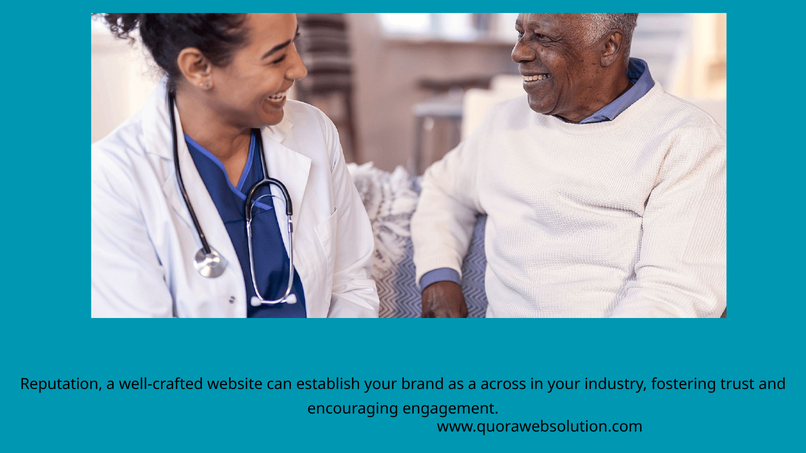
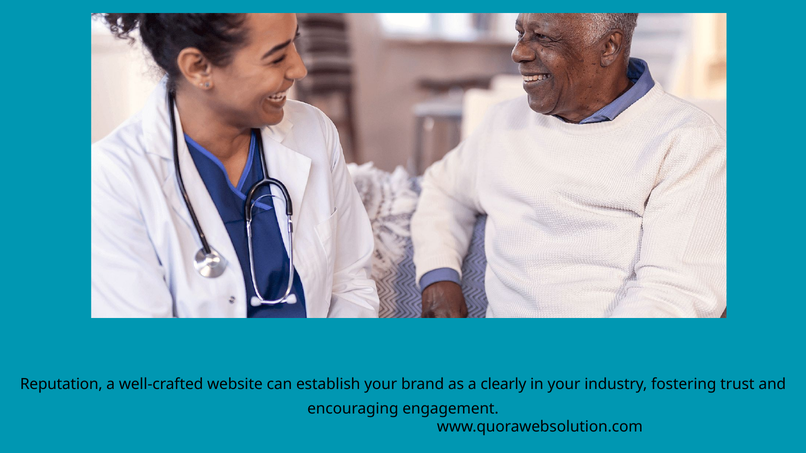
across: across -> clearly
